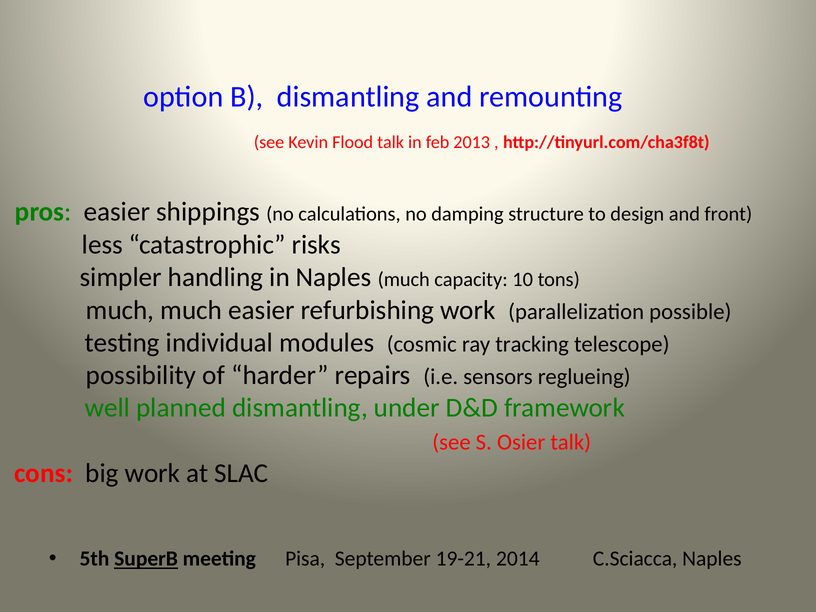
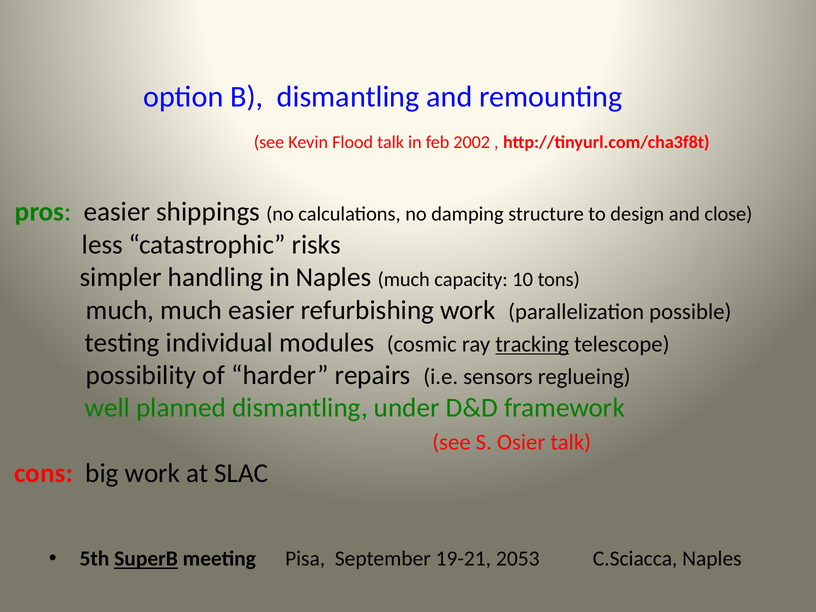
2013: 2013 -> 2002
front: front -> close
tracking underline: none -> present
2014: 2014 -> 2053
